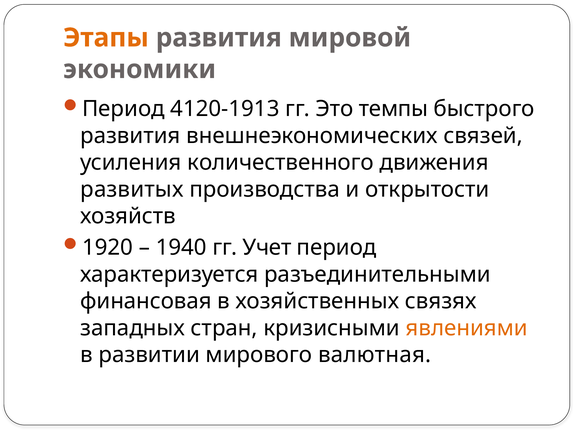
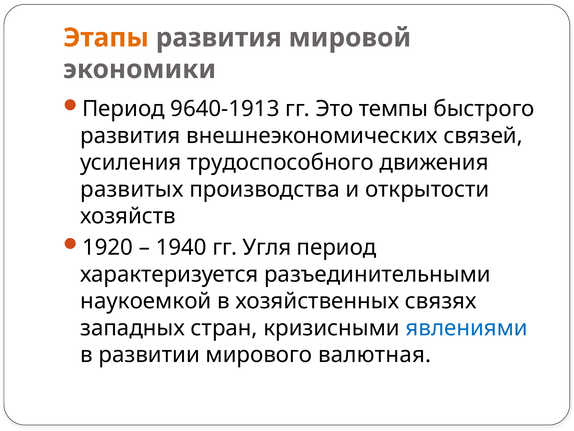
4120-1913: 4120-1913 -> 9640-1913
количественного: количественного -> трудоспособного
Учет: Учет -> Угля
финансовая: финансовая -> наукоемкой
явлениями colour: orange -> blue
